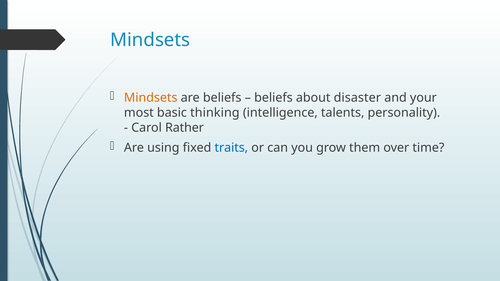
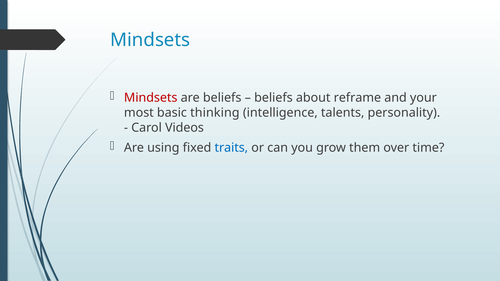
Mindsets at (151, 98) colour: orange -> red
disaster: disaster -> reframe
Rather: Rather -> Videos
